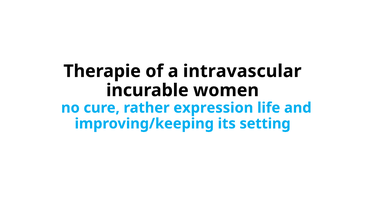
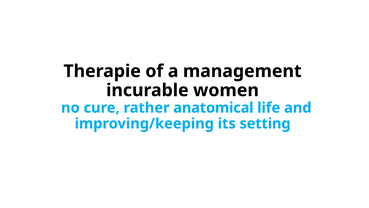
intravascular: intravascular -> management
expression: expression -> anatomical
